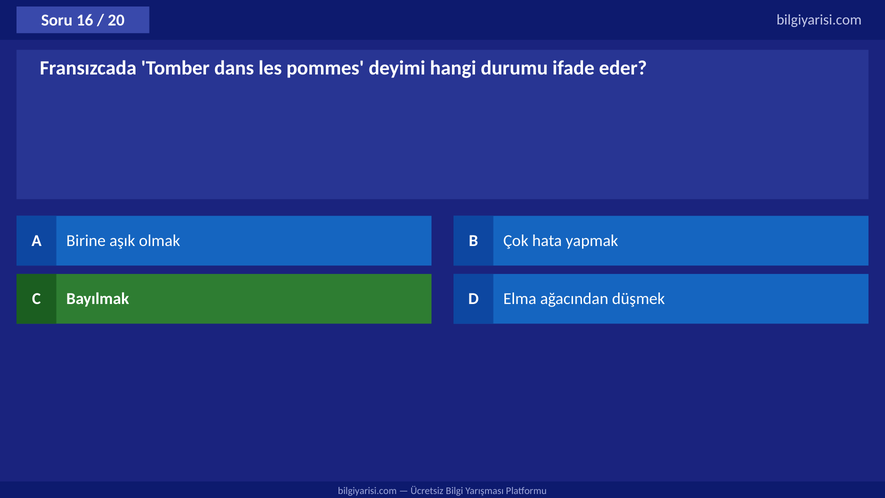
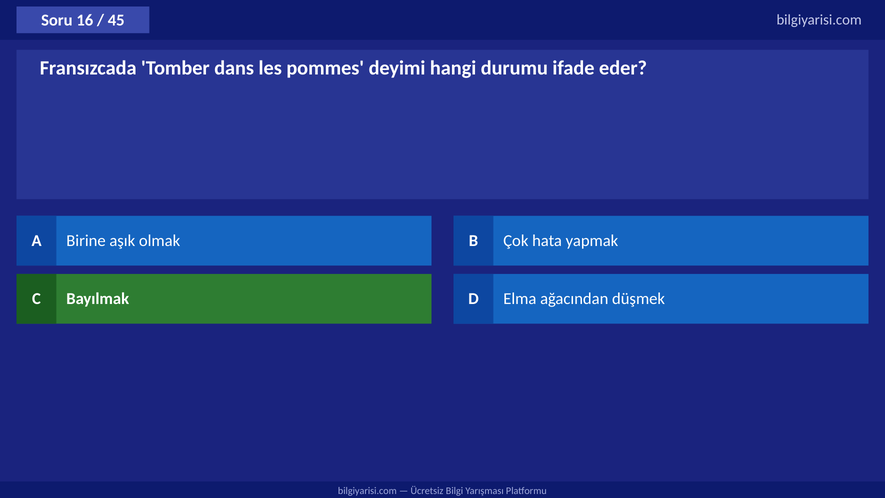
20: 20 -> 45
